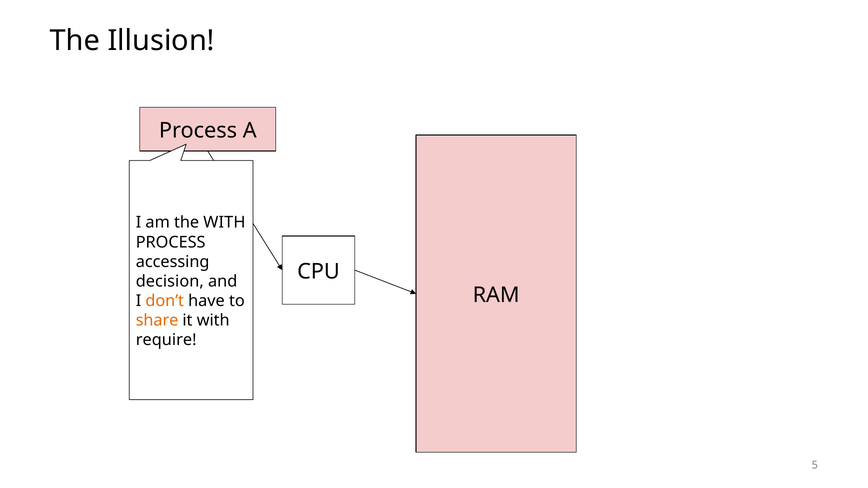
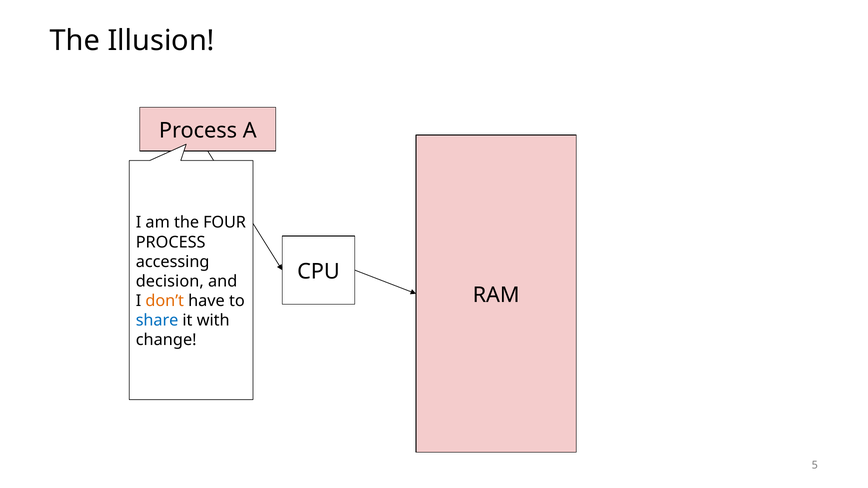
the WITH: WITH -> FOUR
share colour: orange -> blue
require: require -> change
